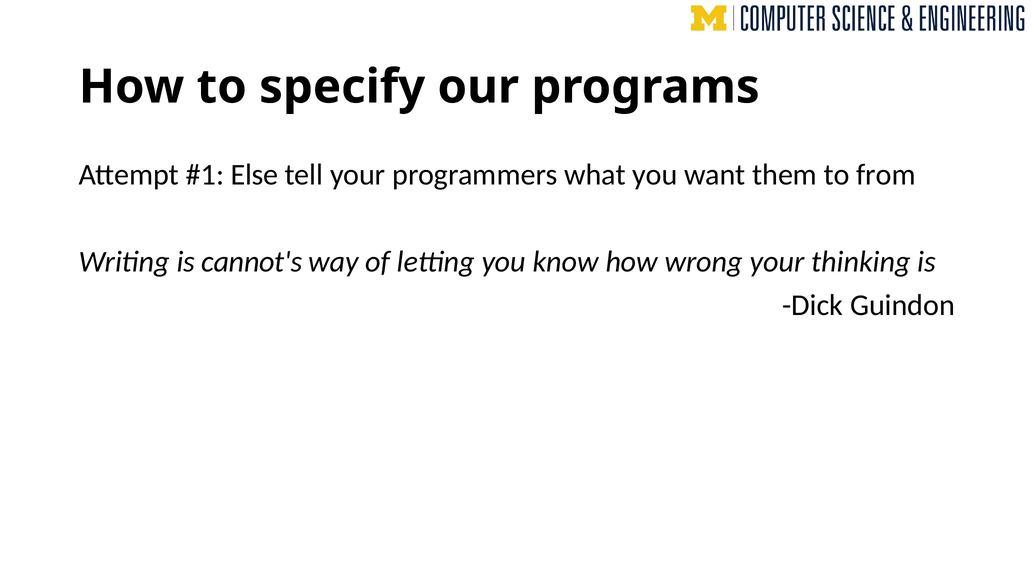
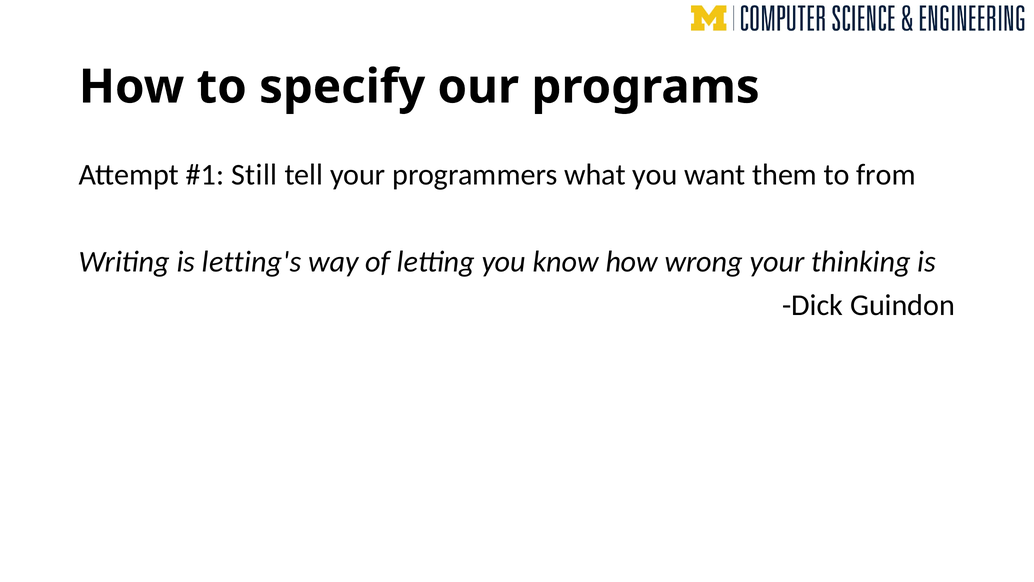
Else: Else -> Still
cannot's: cannot's -> letting's
